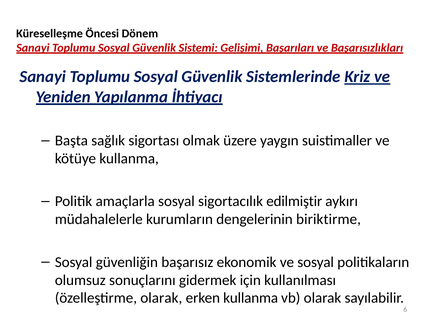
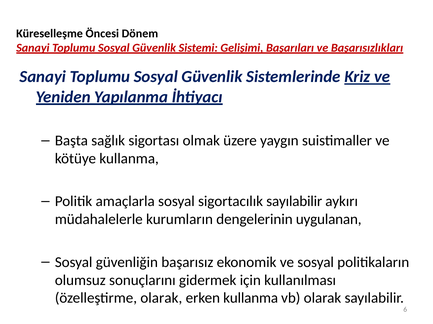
sigortacılık edilmiştir: edilmiştir -> sayılabilir
biriktirme: biriktirme -> uygulanan
